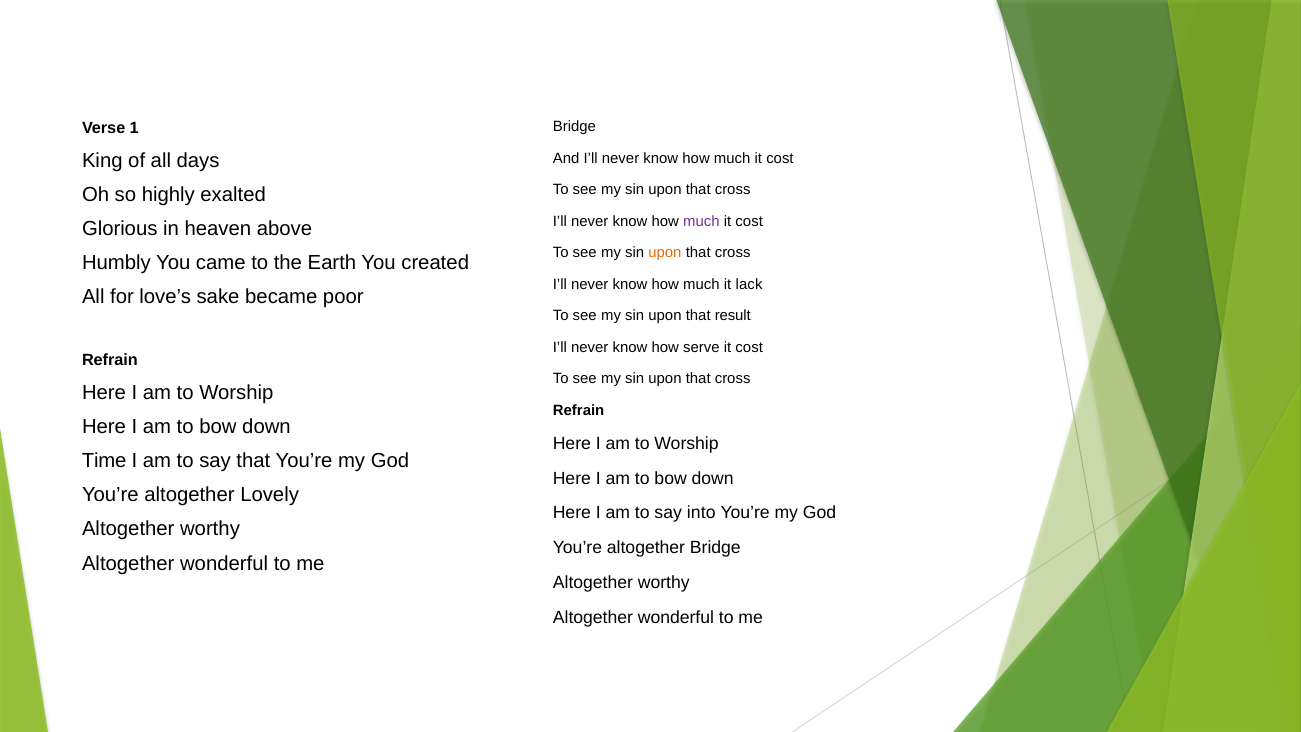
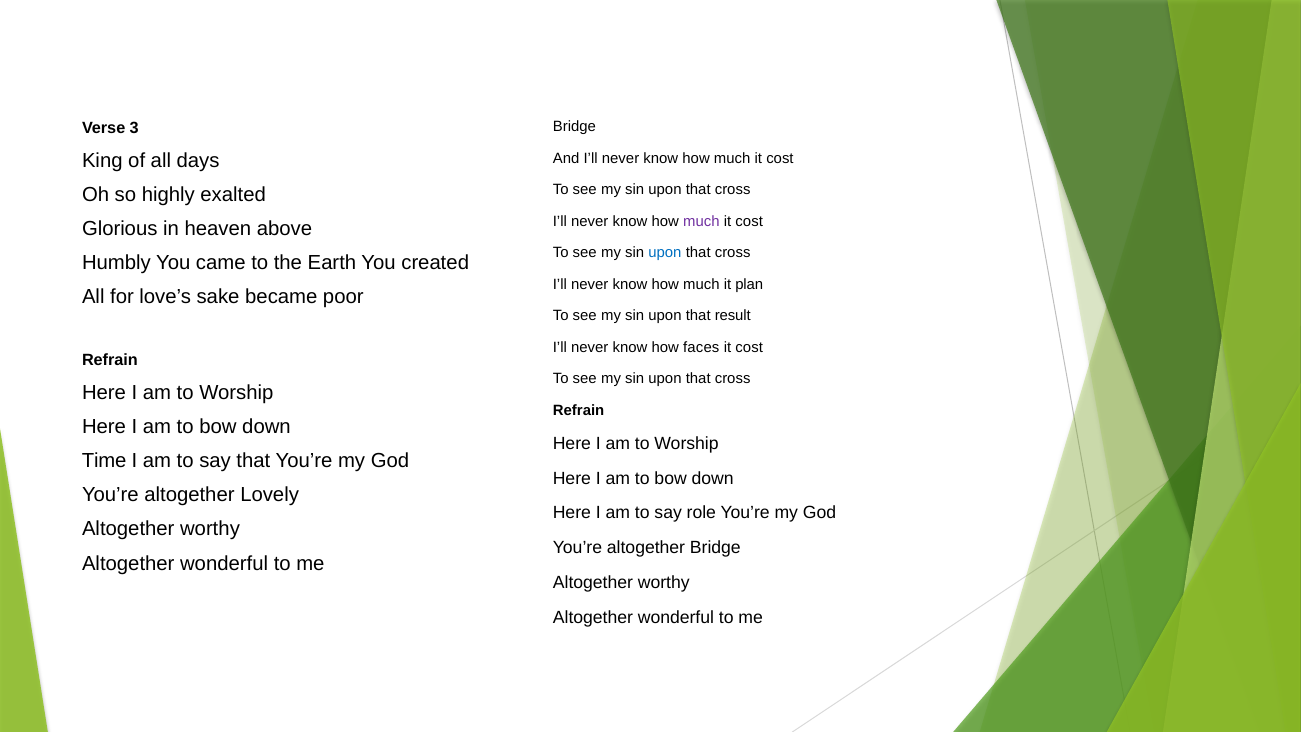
1: 1 -> 3
upon at (665, 253) colour: orange -> blue
lack: lack -> plan
serve: serve -> faces
into: into -> role
